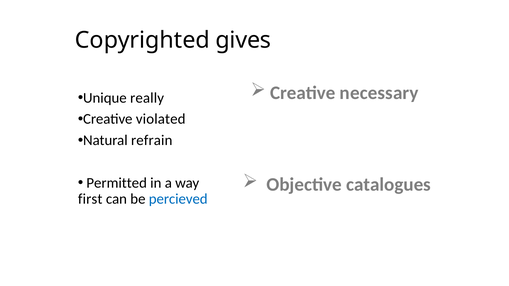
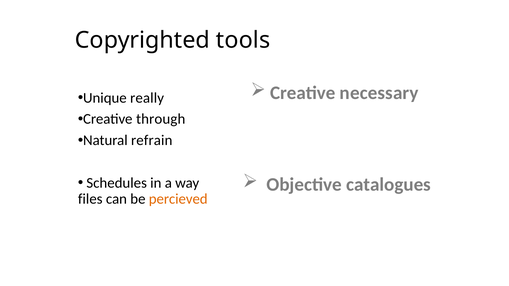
gives: gives -> tools
violated: violated -> through
Permitted: Permitted -> Schedules
first: first -> files
percieved colour: blue -> orange
